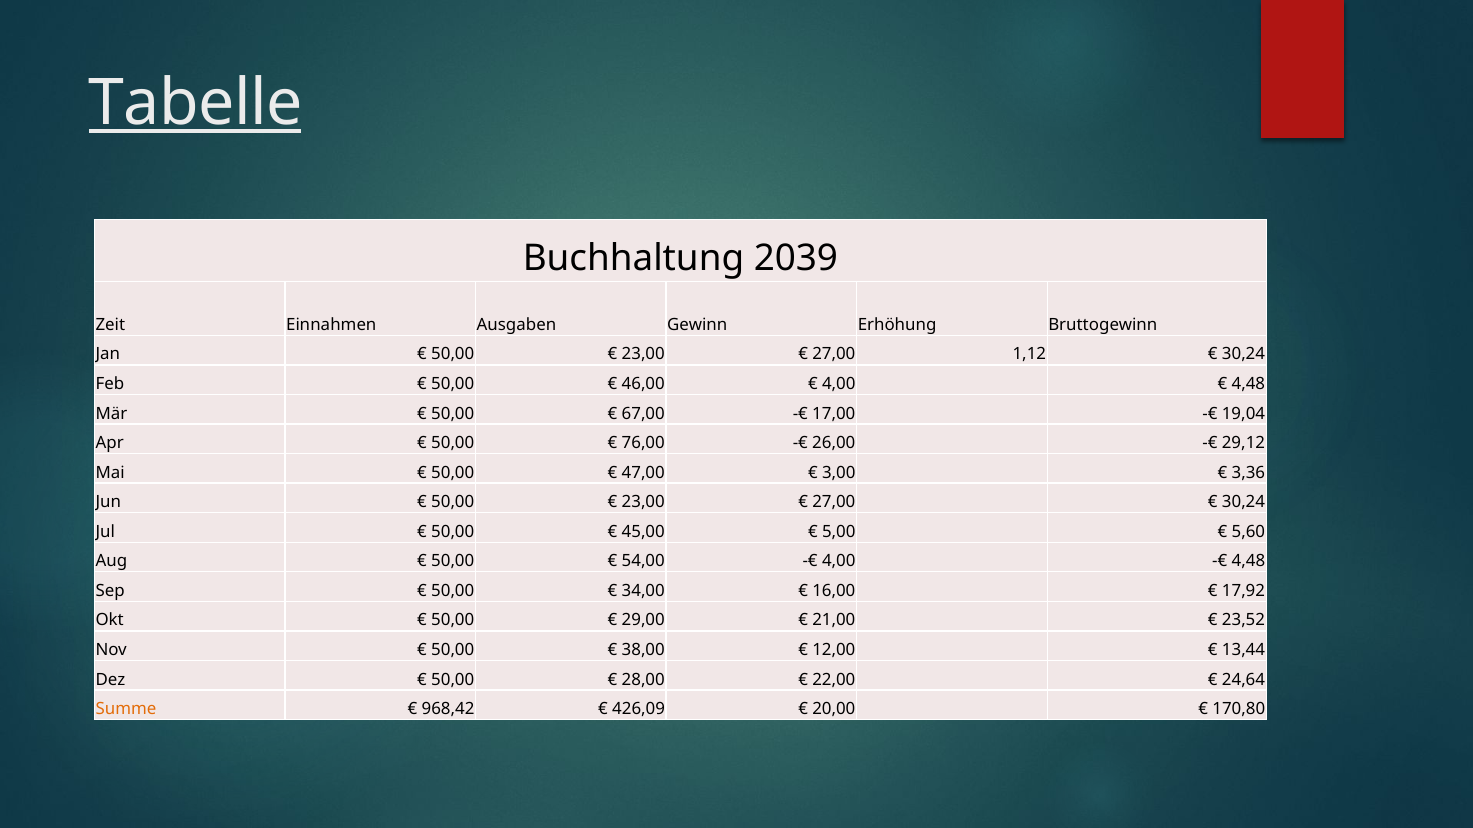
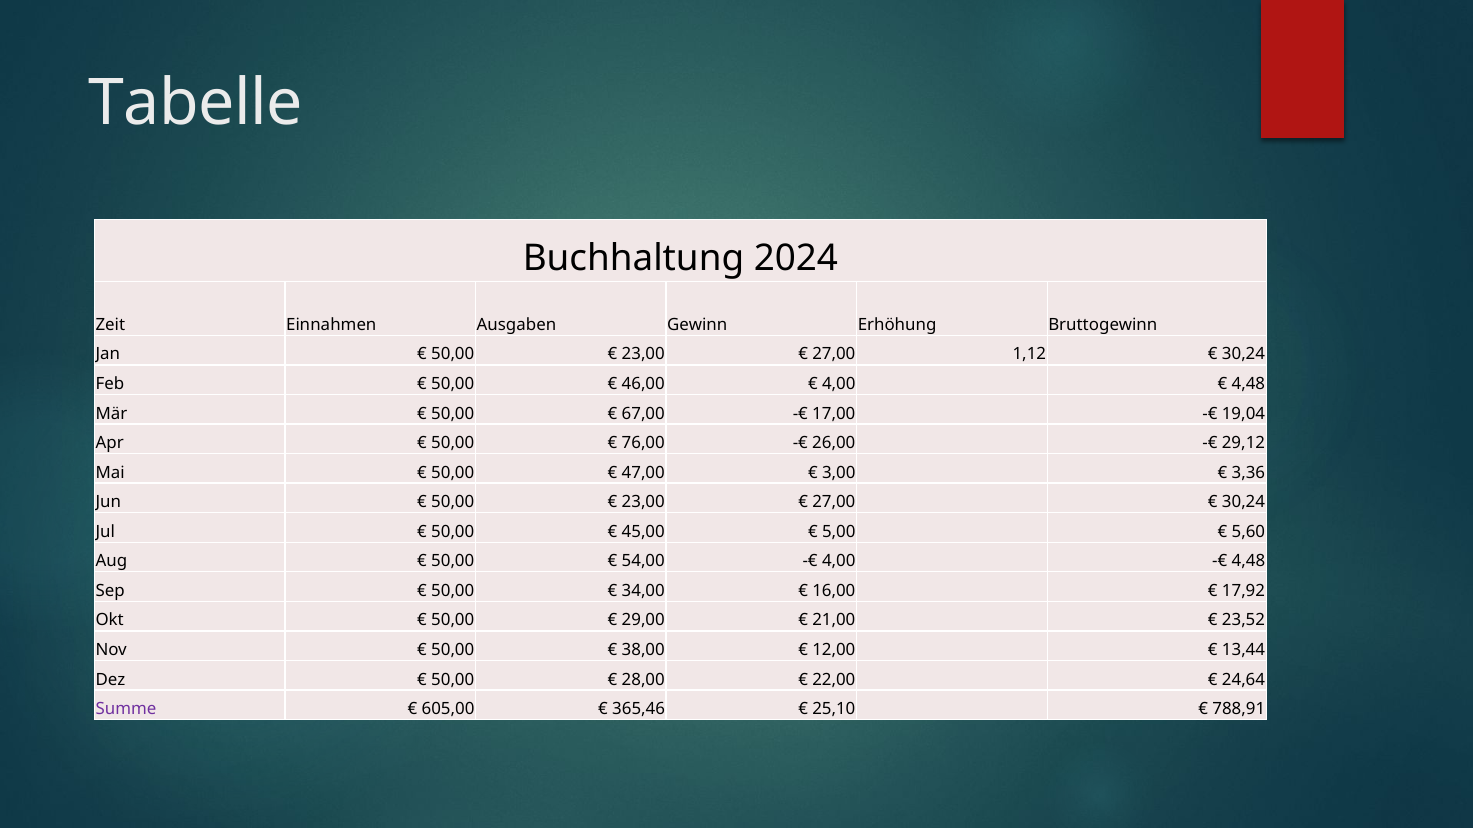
Tabelle underline: present -> none
2039: 2039 -> 2024
Summe colour: orange -> purple
968,42: 968,42 -> 605,00
426,09: 426,09 -> 365,46
20,00: 20,00 -> 25,10
170,80: 170,80 -> 788,91
